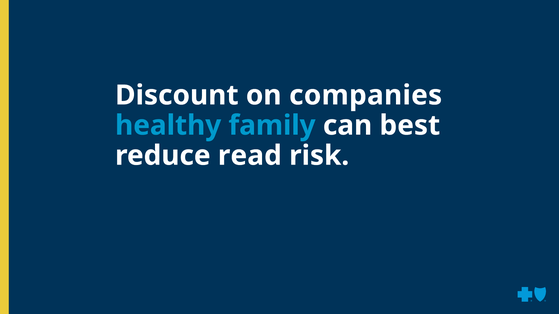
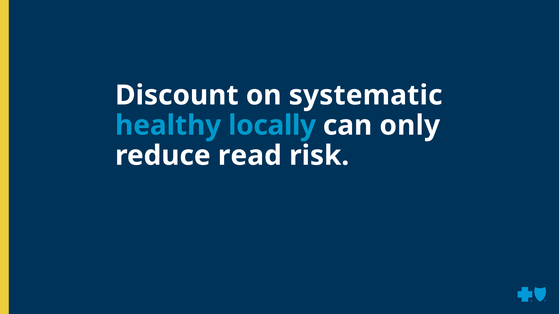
companies: companies -> systematic
family: family -> locally
best: best -> only
